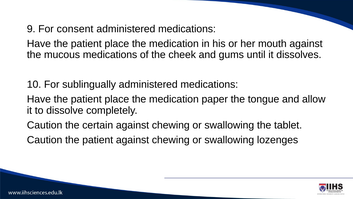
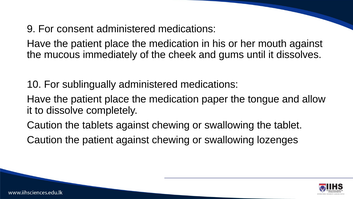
mucous medications: medications -> immediately
certain: certain -> tablets
